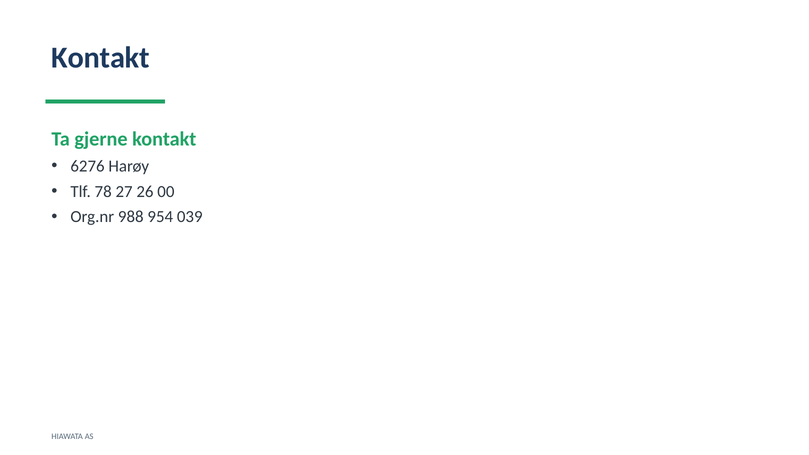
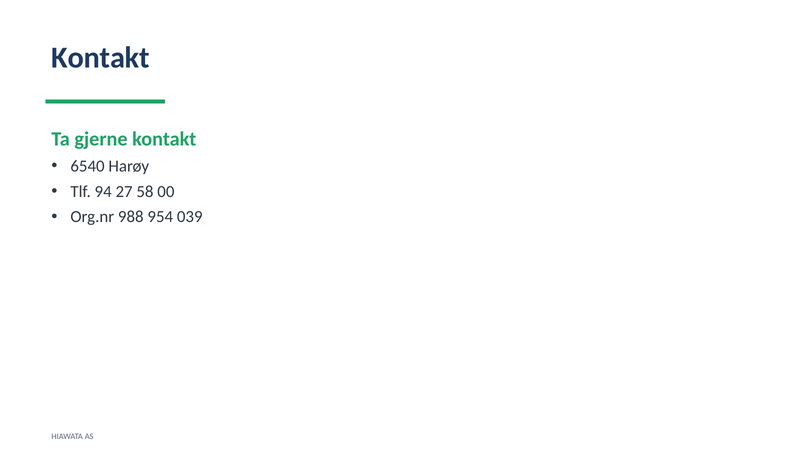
6276: 6276 -> 6540
78: 78 -> 94
26: 26 -> 58
